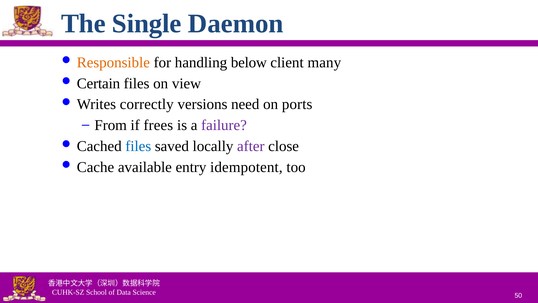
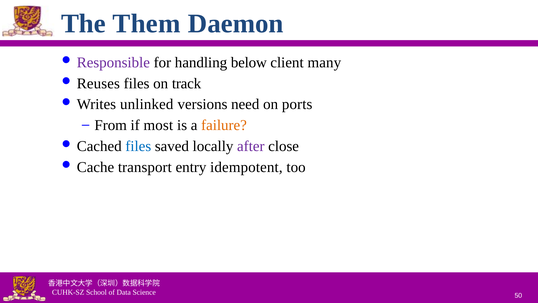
Single: Single -> Them
Responsible colour: orange -> purple
Certain: Certain -> Reuses
view: view -> track
correctly: correctly -> unlinked
frees: frees -> most
failure colour: purple -> orange
available: available -> transport
